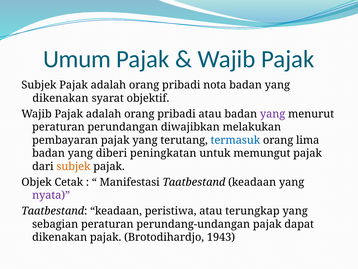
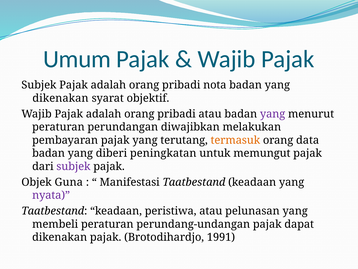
termasuk colour: blue -> orange
lima: lima -> data
subjek at (73, 166) colour: orange -> purple
Cetak: Cetak -> Guna
terungkap: terungkap -> pelunasan
sebagian: sebagian -> membeli
1943: 1943 -> 1991
